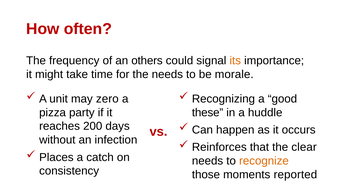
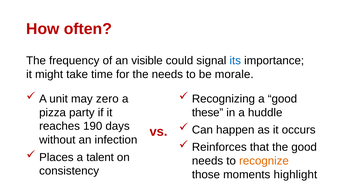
others: others -> visible
its colour: orange -> blue
200: 200 -> 190
the clear: clear -> good
catch: catch -> talent
reported: reported -> highlight
